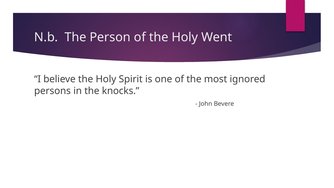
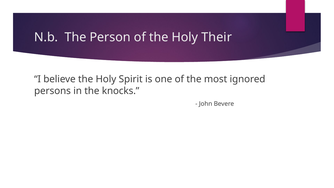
Went: Went -> Their
